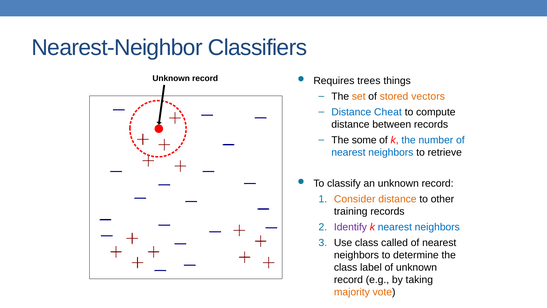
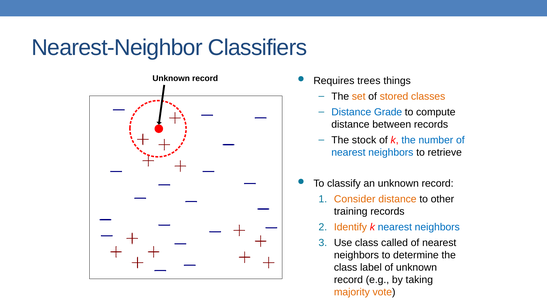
vectors: vectors -> classes
Cheat: Cheat -> Grade
some: some -> stock
Identify colour: purple -> orange
